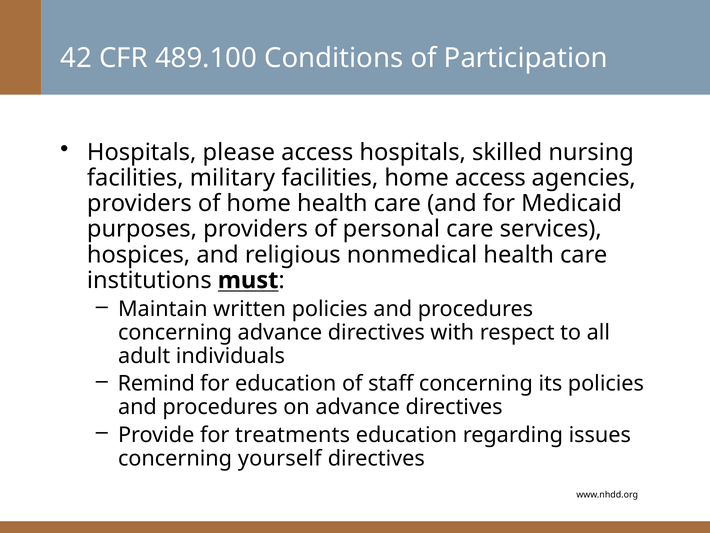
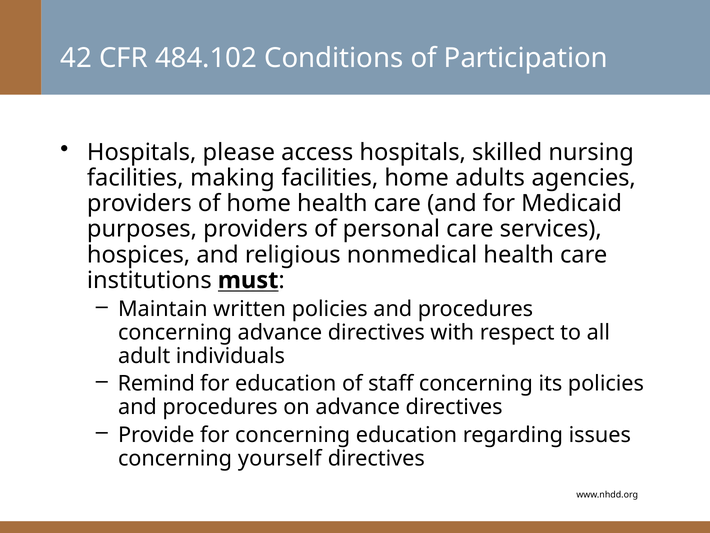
489.100: 489.100 -> 484.102
military: military -> making
home access: access -> adults
for treatments: treatments -> concerning
